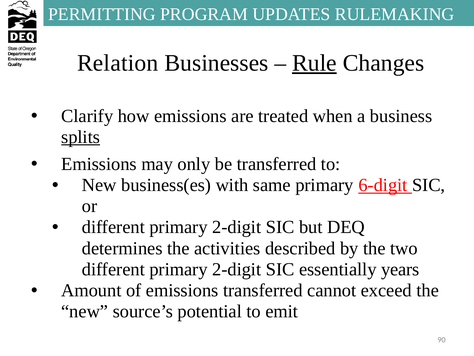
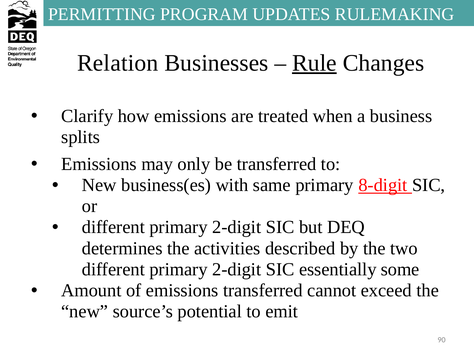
splits underline: present -> none
6-digit: 6-digit -> 8-digit
years: years -> some
